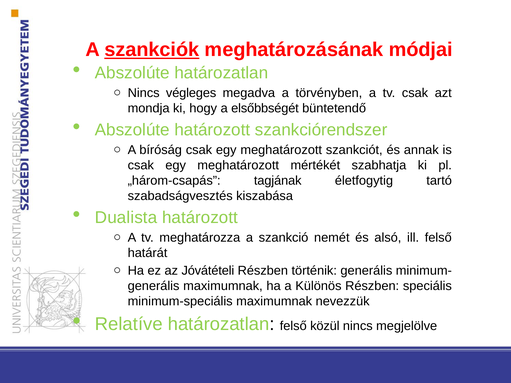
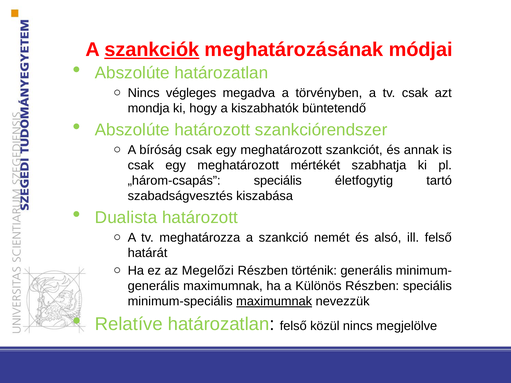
elsőbbségét: elsőbbségét -> kiszabhatók
„három-csapás tagjának: tagjának -> speciális
Jóvátételi: Jóvátételi -> Megelőzi
maximumnak at (274, 302) underline: none -> present
